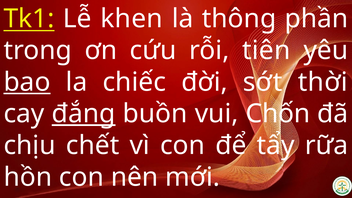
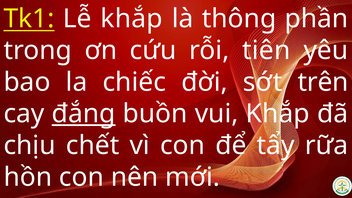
Lễ khen: khen -> khắp
bao underline: present -> none
thời: thời -> trên
vui Chốn: Chốn -> Khắp
